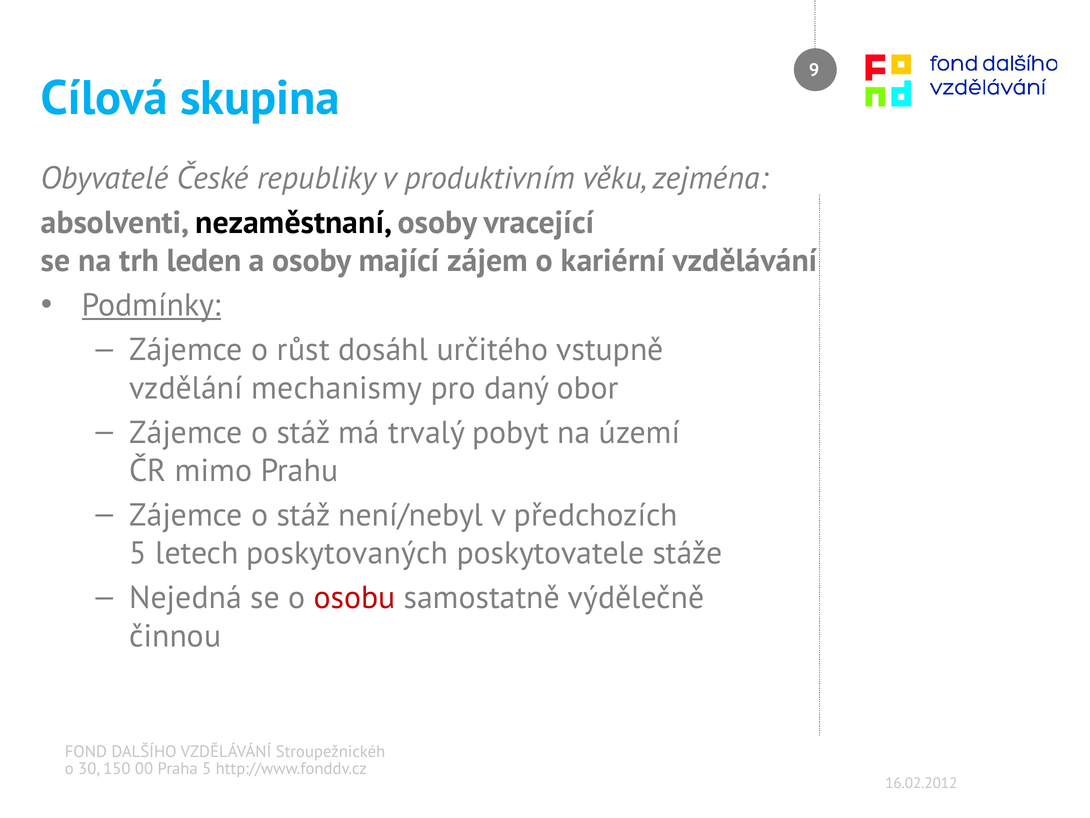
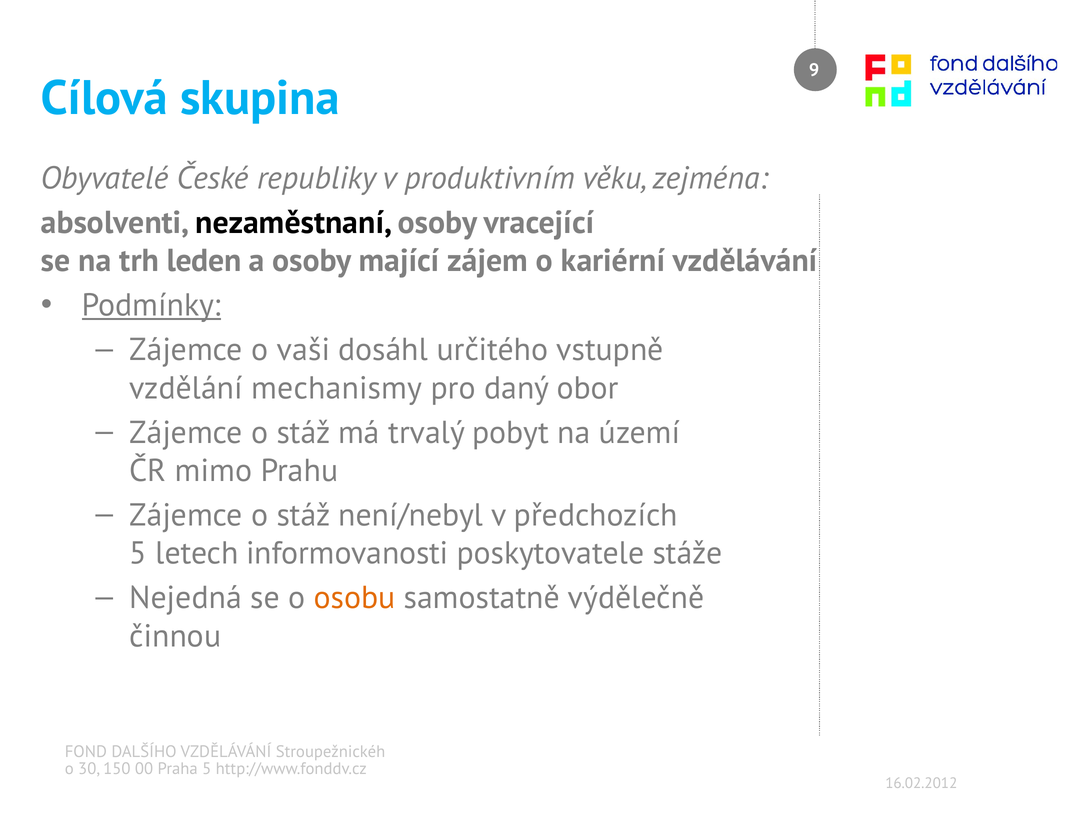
růst: růst -> vaši
poskytovaných: poskytovaných -> informovanosti
osobu colour: red -> orange
